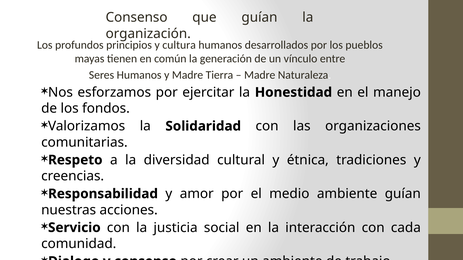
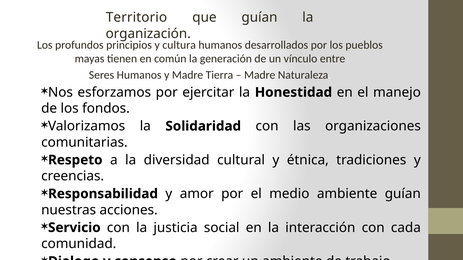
Consenso at (137, 17): Consenso -> Territorio
